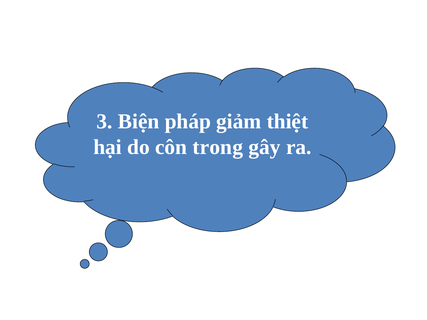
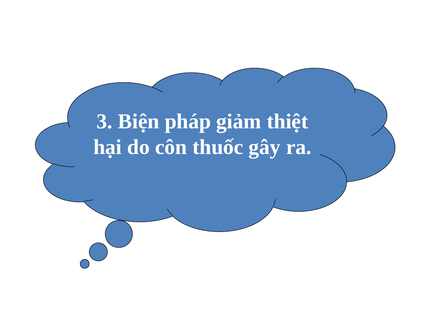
trong: trong -> thuốc
